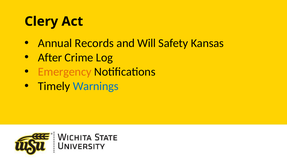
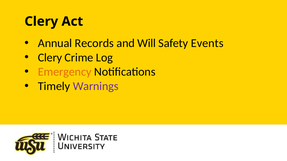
Kansas: Kansas -> Events
After at (50, 58): After -> Clery
Warnings colour: blue -> purple
